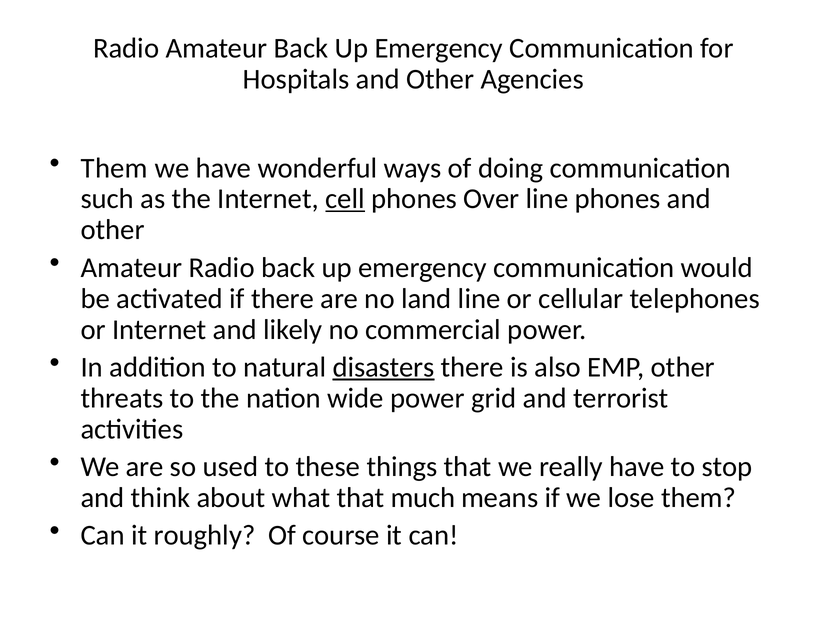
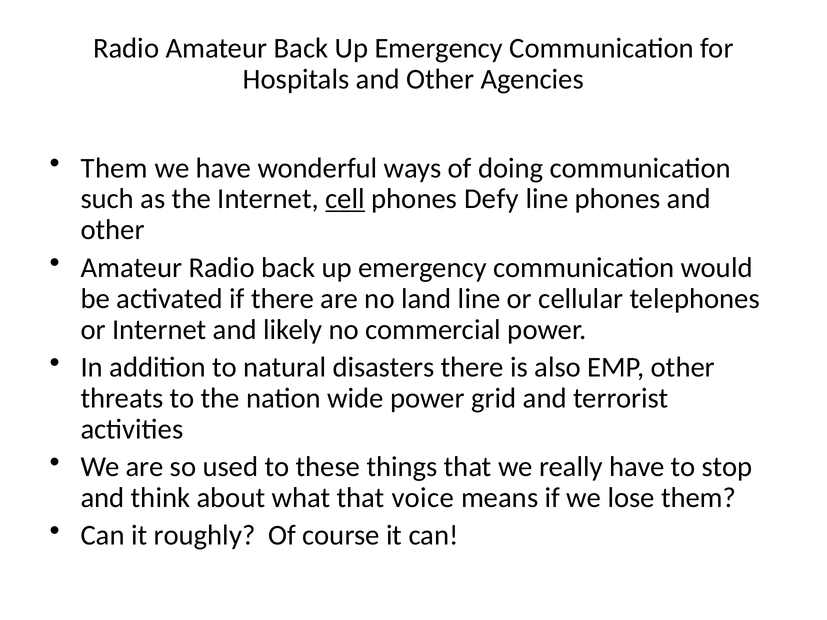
Over: Over -> Defy
disasters underline: present -> none
much: much -> voice
